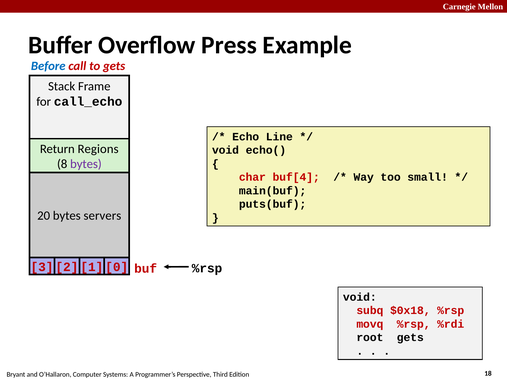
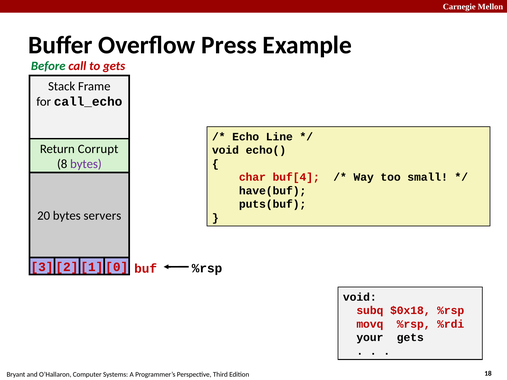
Before colour: blue -> green
Regions: Regions -> Corrupt
main(buf: main(buf -> have(buf
root: root -> your
